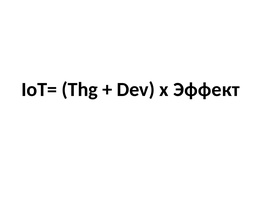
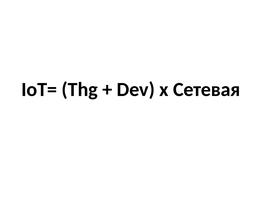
Эффект: Эффект -> Сетевая
